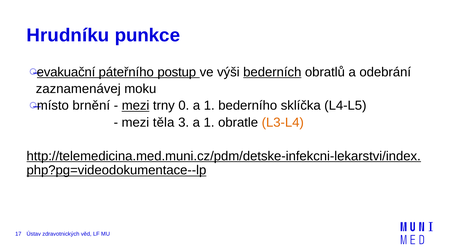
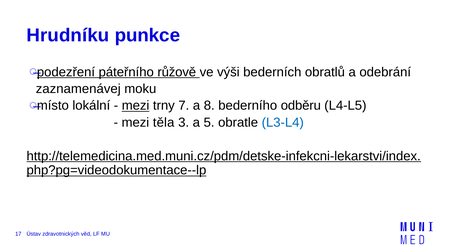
evakuační: evakuační -> podezření
postup: postup -> růžově
bederních underline: present -> none
brnění: brnění -> lokální
0: 0 -> 7
1 at (209, 106): 1 -> 8
sklíčka: sklíčka -> odběru
3 a 1: 1 -> 5
L3-L4 colour: orange -> blue
